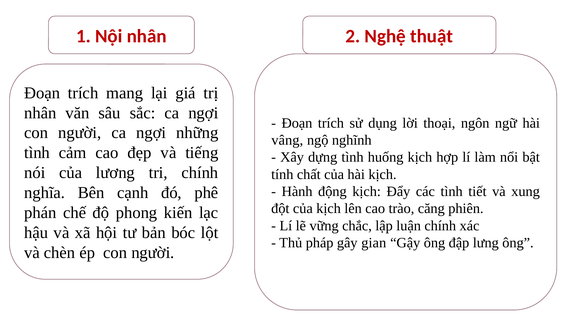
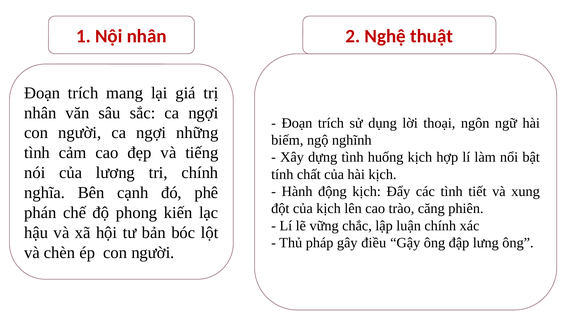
vâng: vâng -> biếm
gian: gian -> điều
